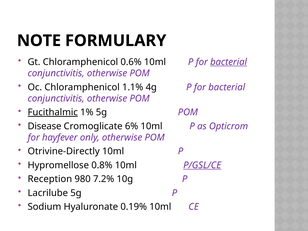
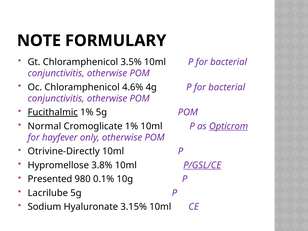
0.6%: 0.6% -> 3.5%
bacterial at (229, 62) underline: present -> none
1.1%: 1.1% -> 4.6%
Disease: Disease -> Normal
Cromoglicate 6%: 6% -> 1%
Opticrom underline: none -> present
0.8%: 0.8% -> 3.8%
Reception: Reception -> Presented
7.2%: 7.2% -> 0.1%
0.19%: 0.19% -> 3.15%
